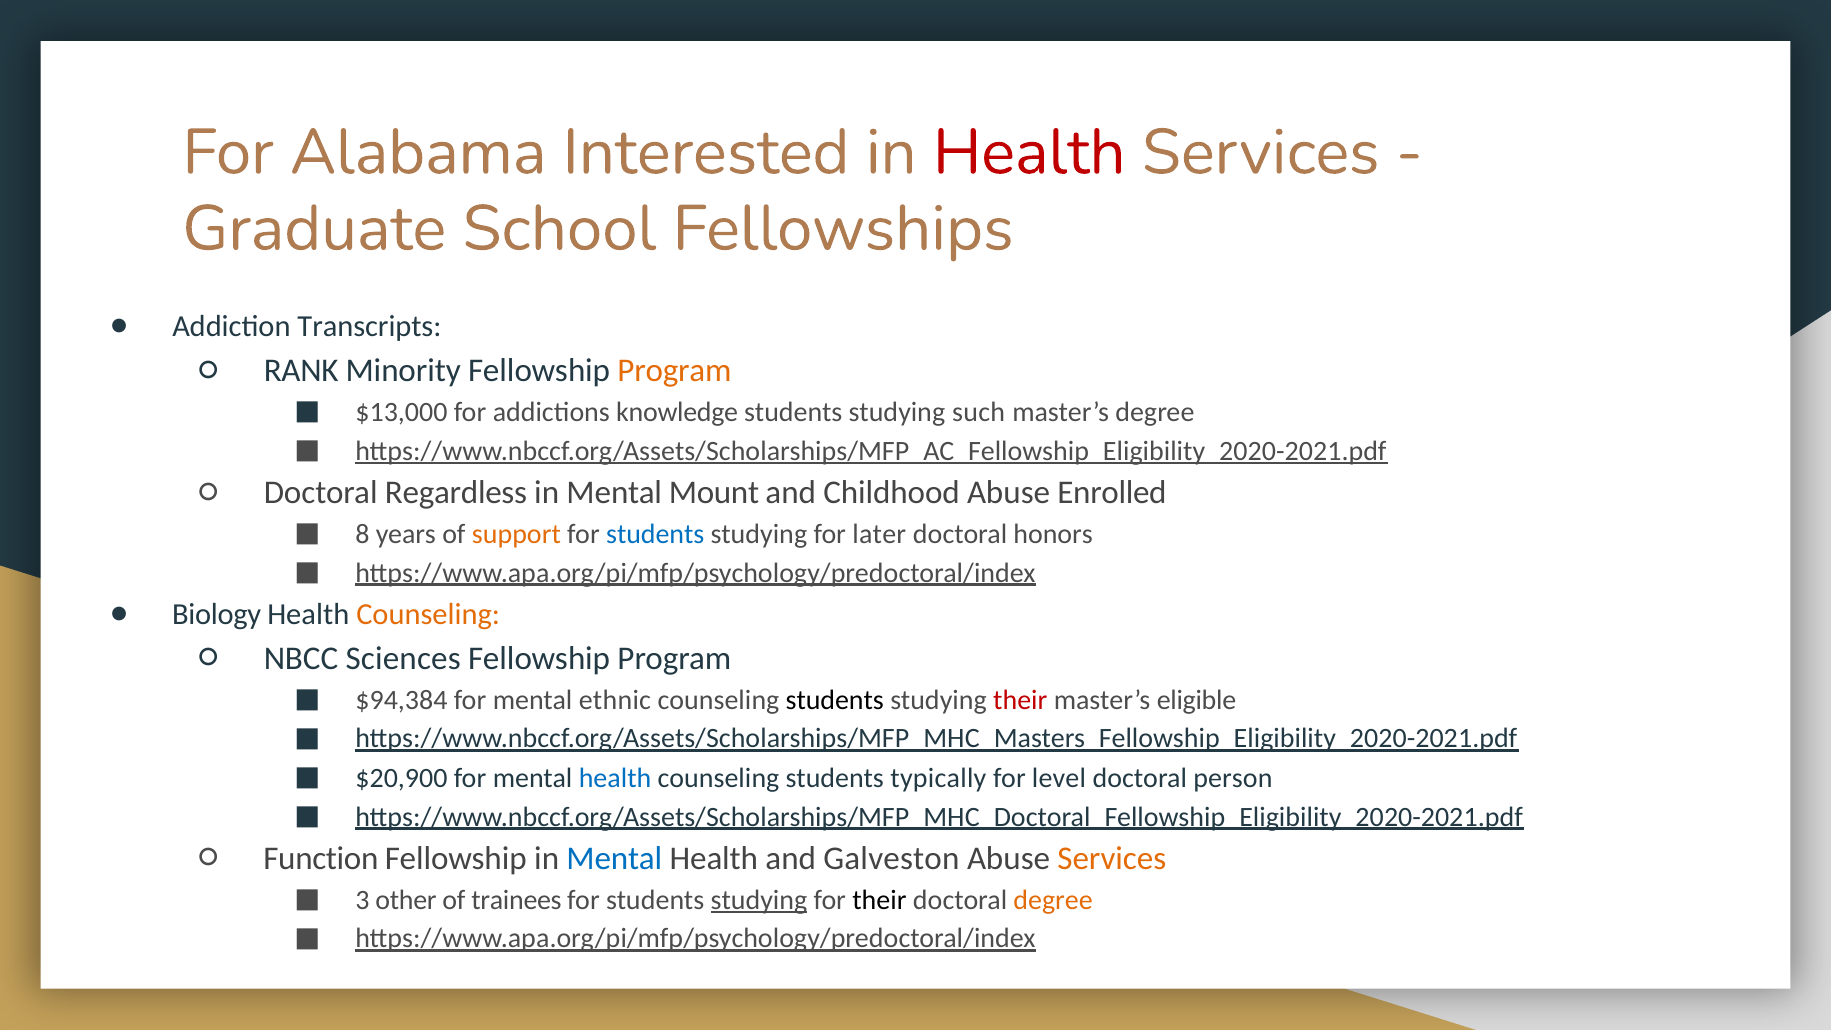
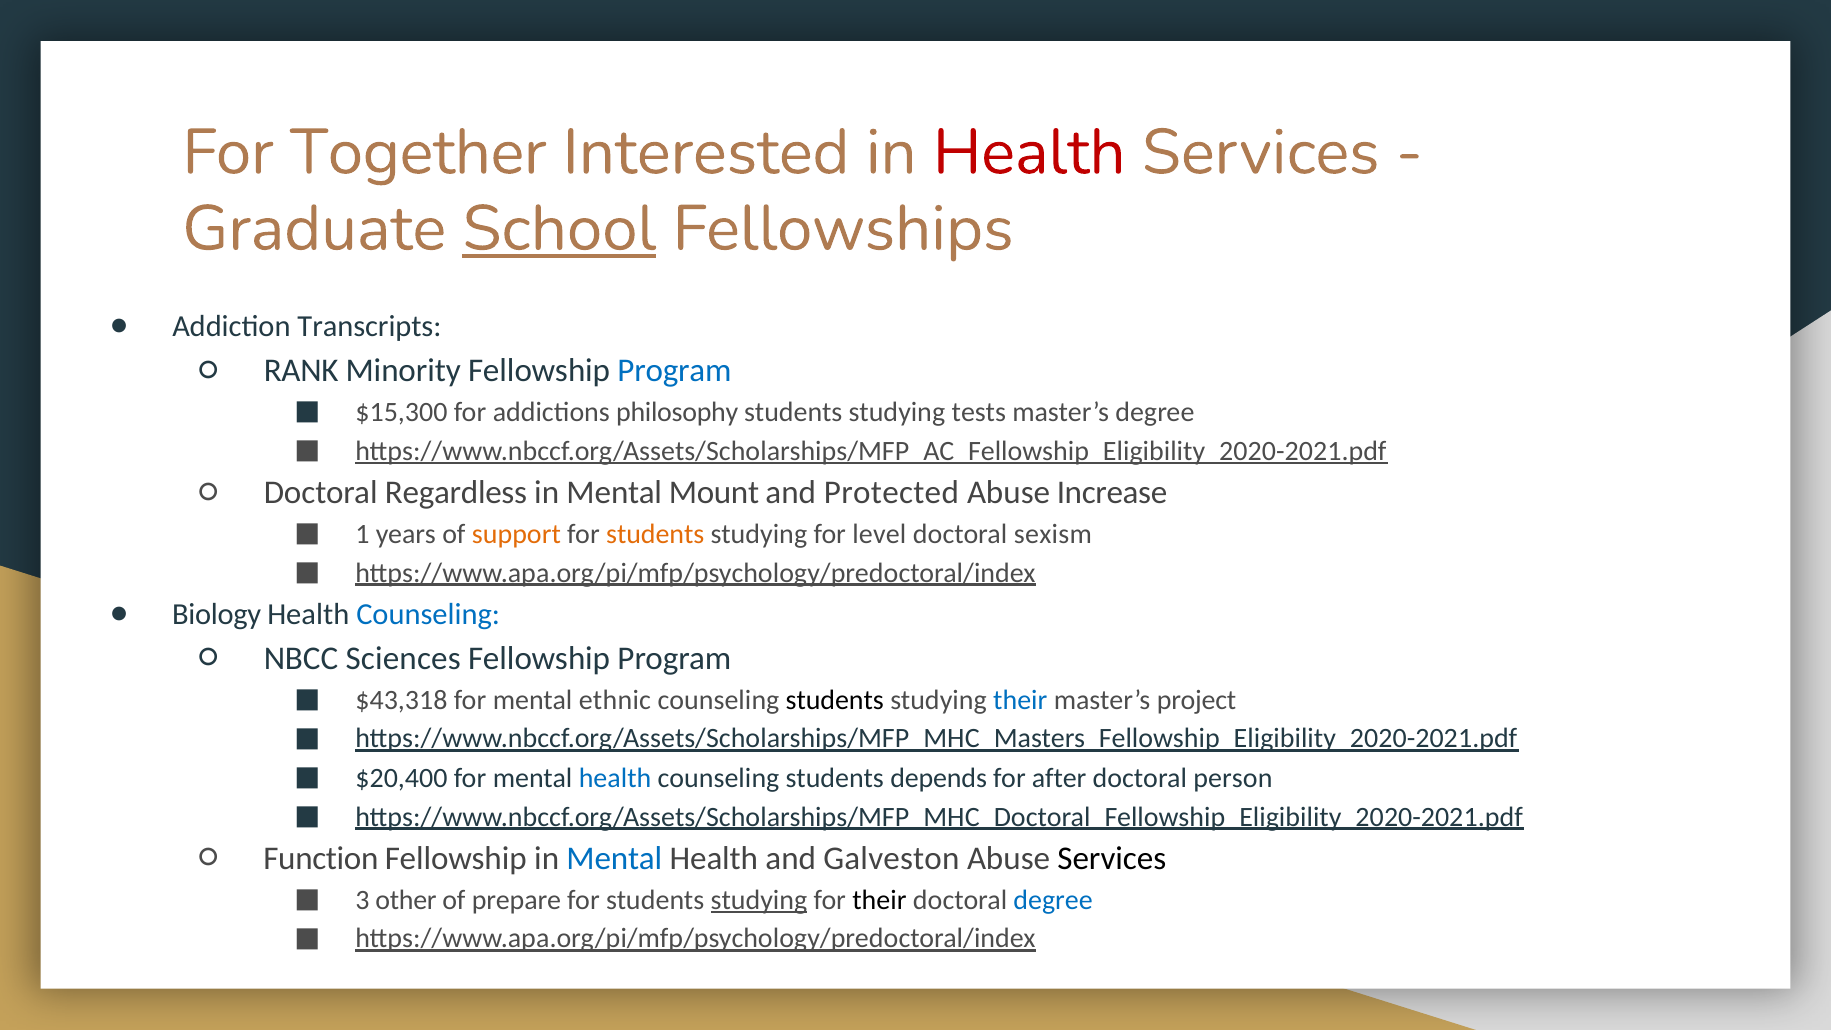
Alabama: Alabama -> Together
School underline: none -> present
Program at (674, 371) colour: orange -> blue
$13,000: $13,000 -> $15,300
knowledge: knowledge -> philosophy
such: such -> tests
Childhood: Childhood -> Protected
Enrolled: Enrolled -> Increase
8: 8 -> 1
students at (655, 534) colour: blue -> orange
later: later -> level
honors: honors -> sexism
Counseling at (428, 614) colour: orange -> blue
$94,384: $94,384 -> $43,318
their at (1020, 700) colour: red -> blue
eligible: eligible -> project
$20,900: $20,900 -> $20,400
typically: typically -> depends
level: level -> after
Services at (1112, 859) colour: orange -> black
trainees: trainees -> prepare
degree at (1053, 900) colour: orange -> blue
